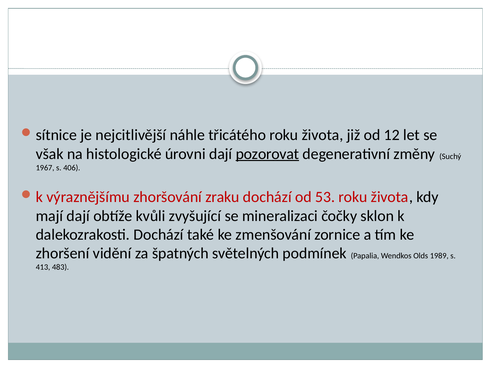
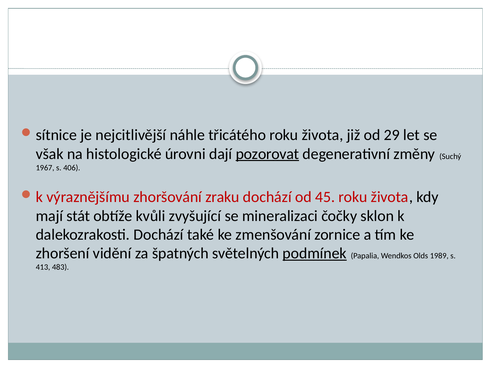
12: 12 -> 29
53: 53 -> 45
mají dají: dají -> stát
podmínek underline: none -> present
